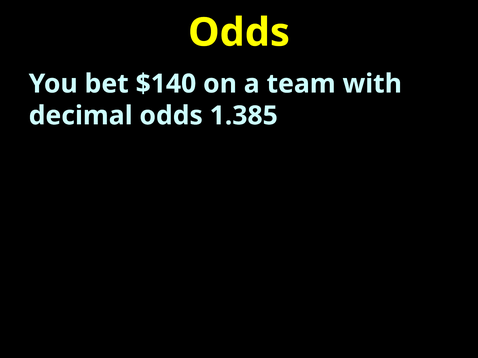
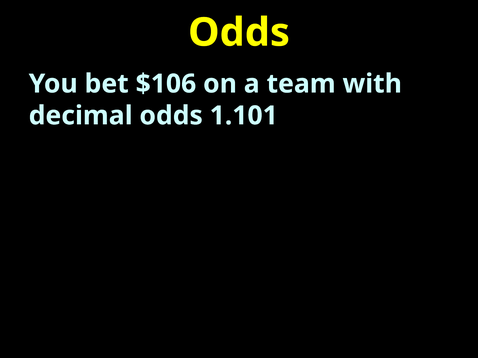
$140: $140 -> $106
1.385: 1.385 -> 1.101
